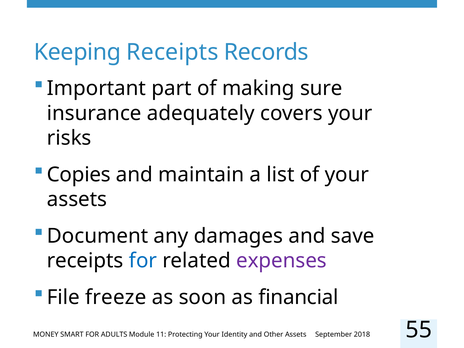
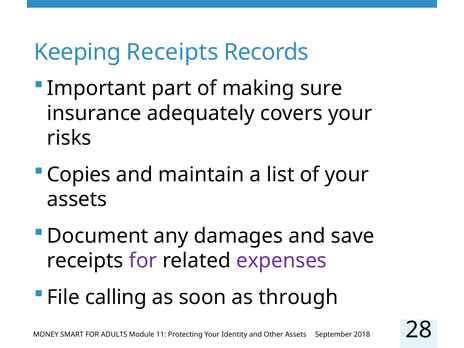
for at (143, 261) colour: blue -> purple
freeze: freeze -> calling
financial: financial -> through
55: 55 -> 28
